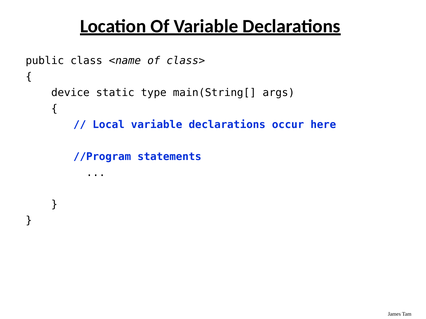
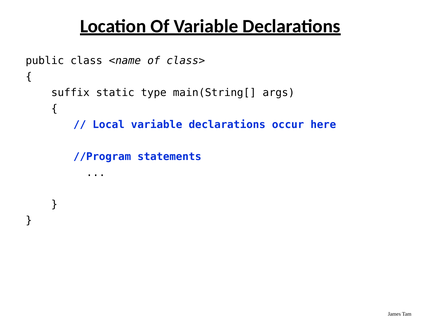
device: device -> suffix
